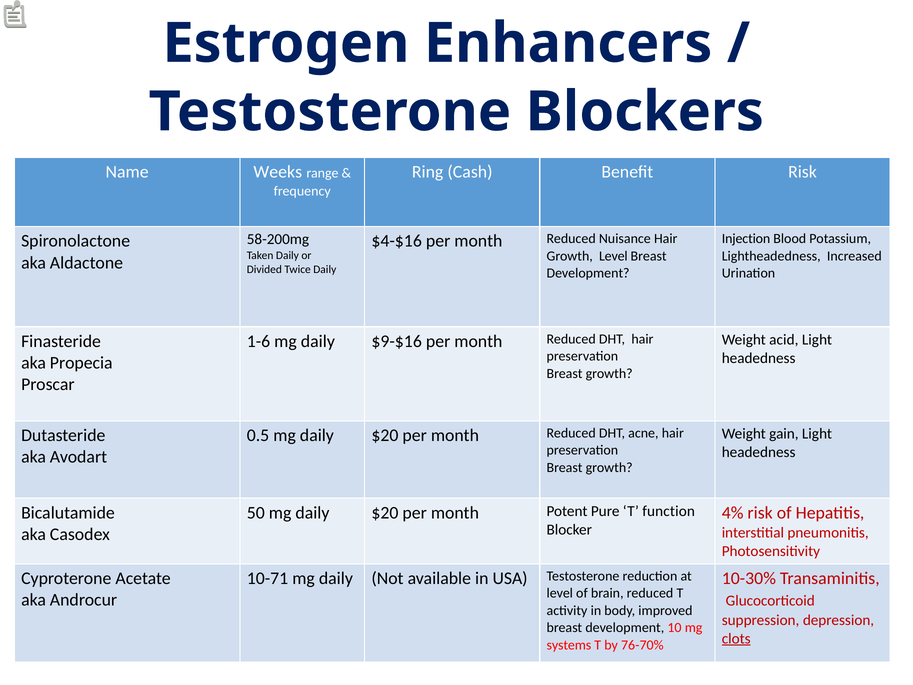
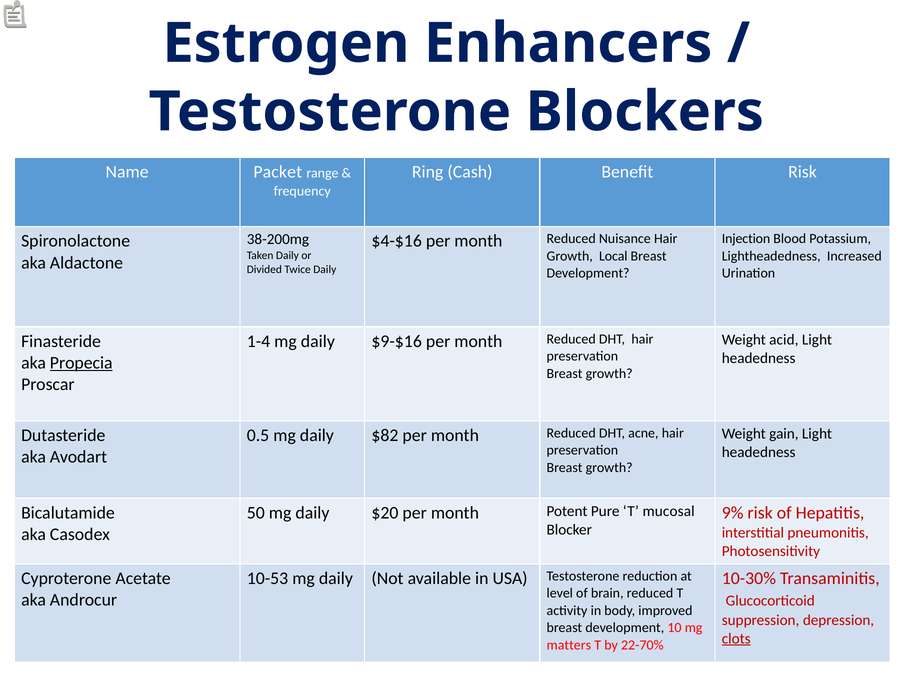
Weeks: Weeks -> Packet
58-200mg: 58-200mg -> 38-200mg
Growth Level: Level -> Local
1-6: 1-6 -> 1-4
Propecia underline: none -> present
0.5 mg daily $20: $20 -> $82
function: function -> mucosal
4%: 4% -> 9%
10-71: 10-71 -> 10-53
systems: systems -> matters
76-70%: 76-70% -> 22-70%
